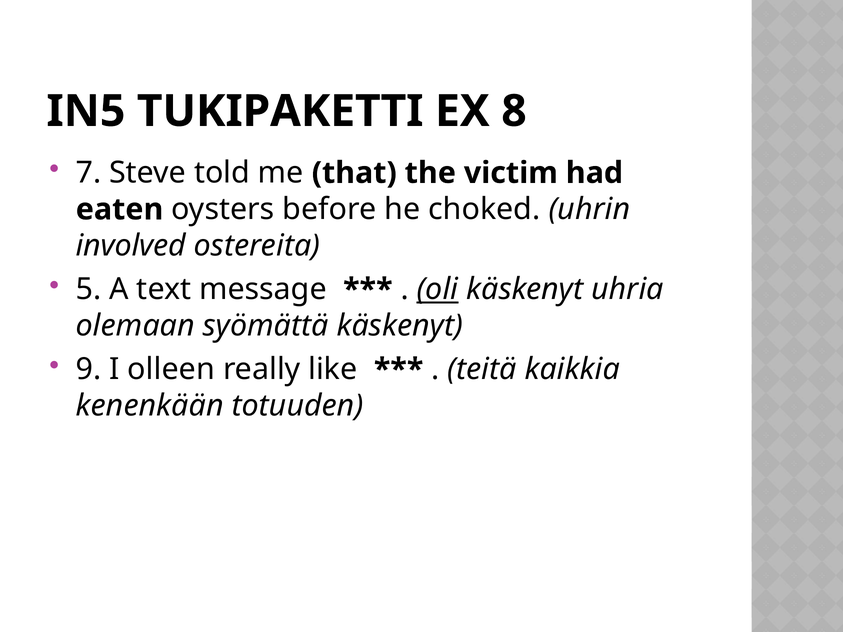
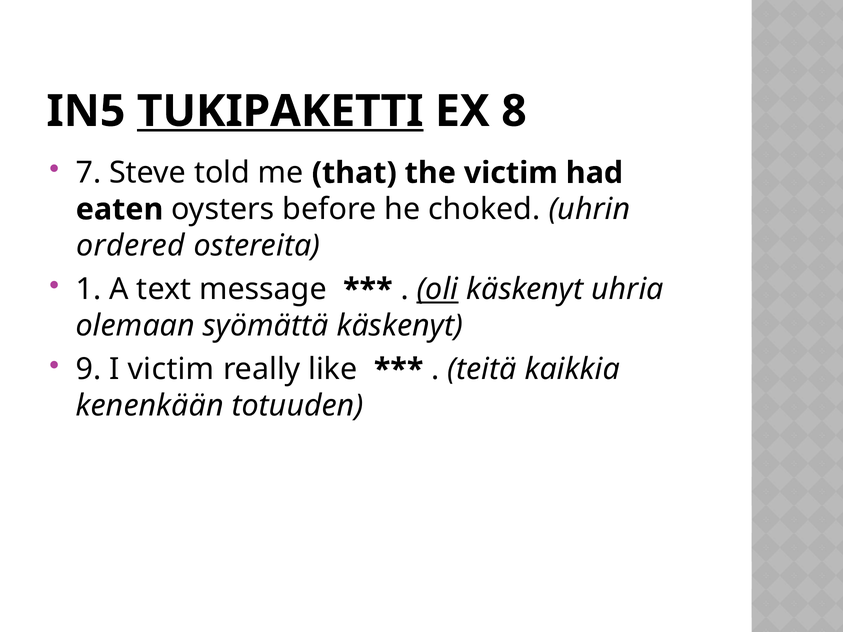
TUKIPAKETTI underline: none -> present
involved: involved -> ordered
5: 5 -> 1
I olleen: olleen -> victim
